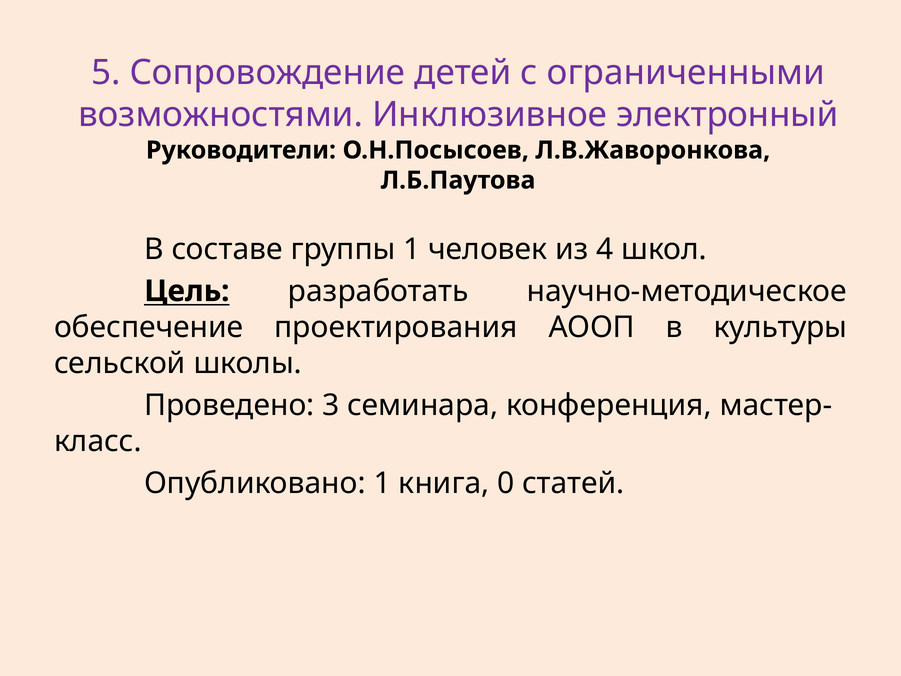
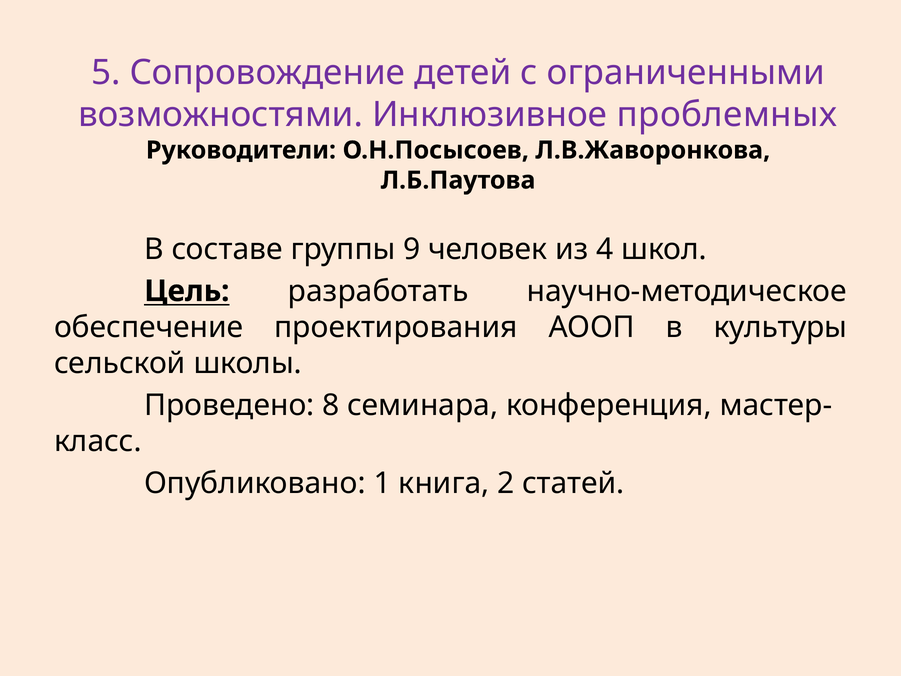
электронный: электронный -> проблемных
группы 1: 1 -> 9
3: 3 -> 8
0: 0 -> 2
